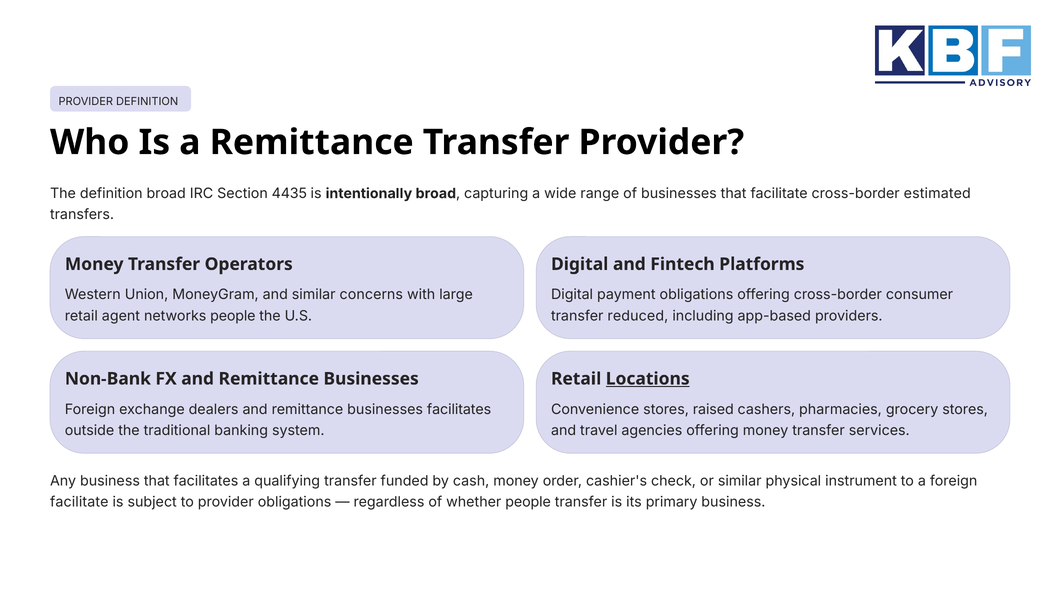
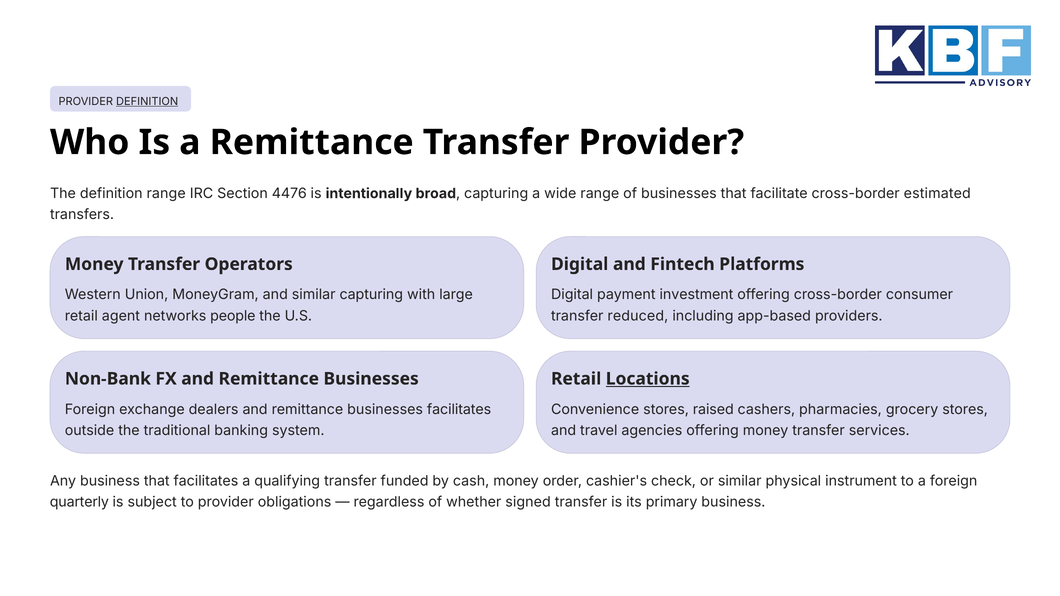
DEFINITION at (147, 101) underline: none -> present
definition broad: broad -> range
4435: 4435 -> 4476
similar concerns: concerns -> capturing
payment obligations: obligations -> investment
facilitate at (79, 502): facilitate -> quarterly
whether people: people -> signed
